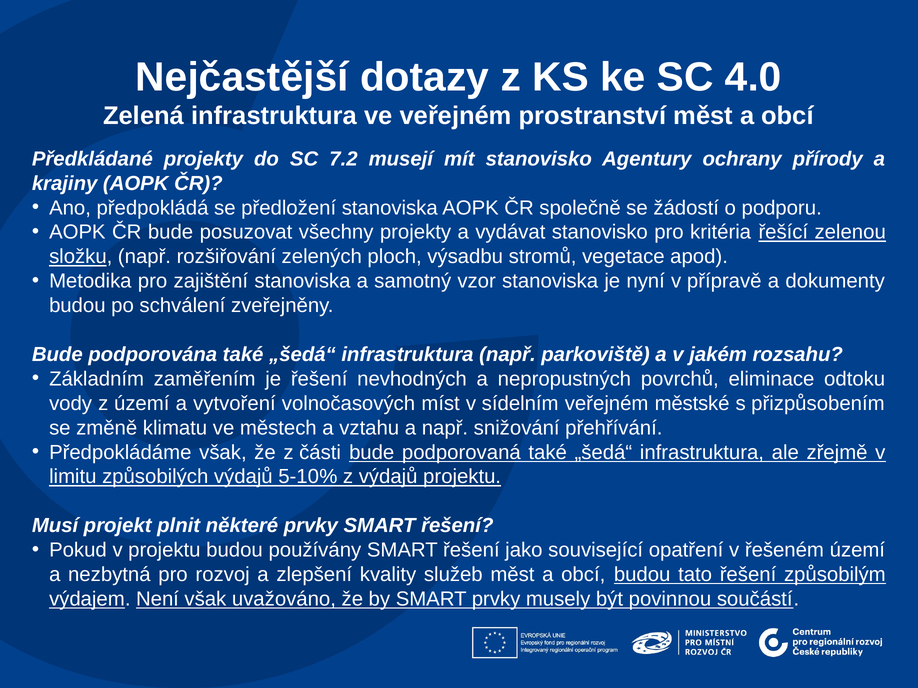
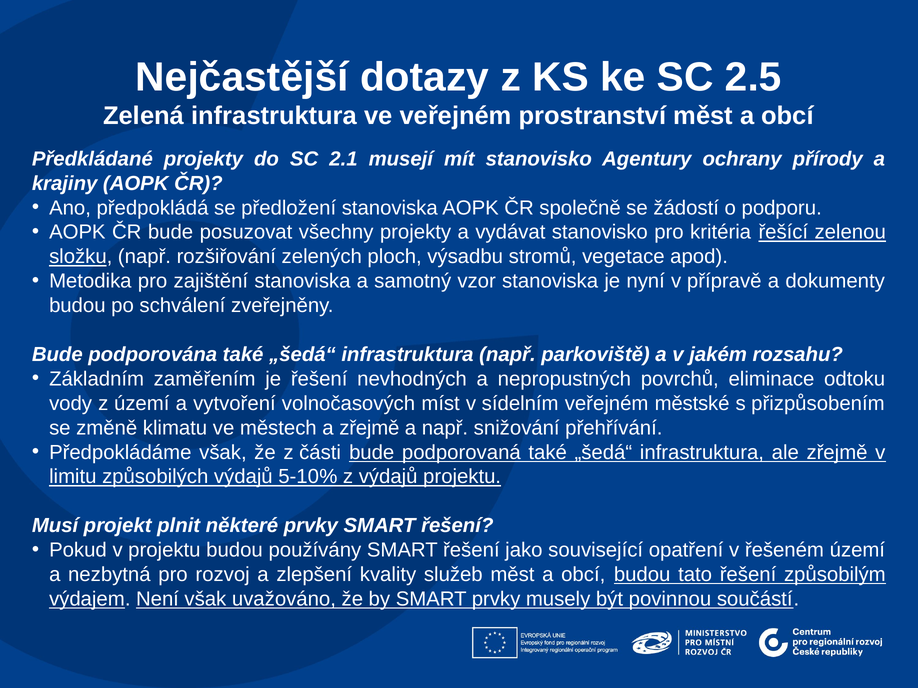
4.0: 4.0 -> 2.5
7.2: 7.2 -> 2.1
a vztahu: vztahu -> zřejmě
